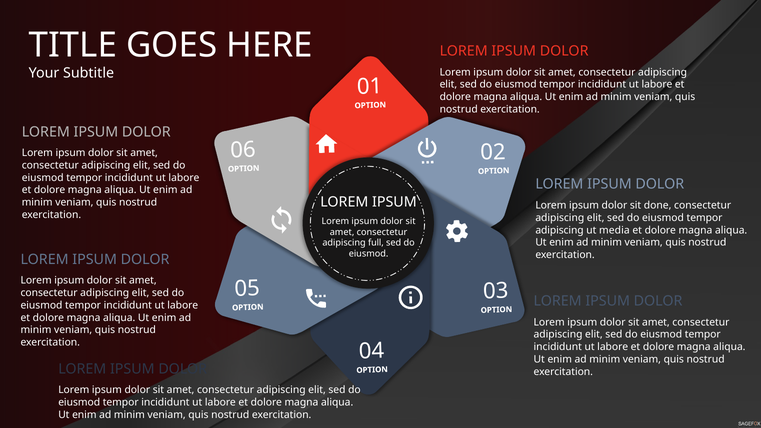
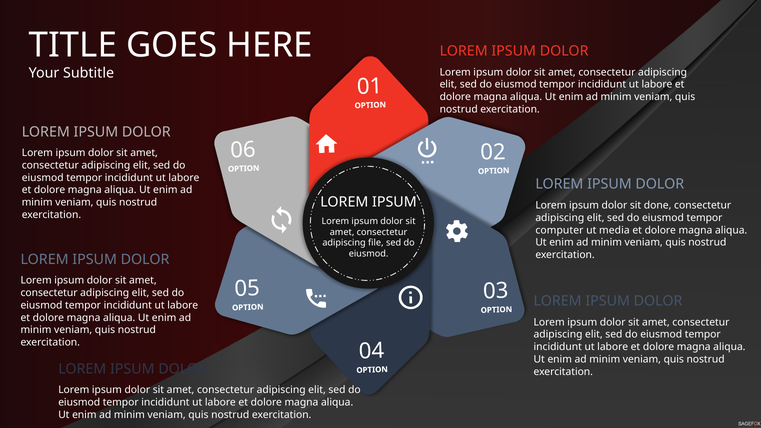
adipiscing at (560, 230): adipiscing -> computer
full: full -> file
